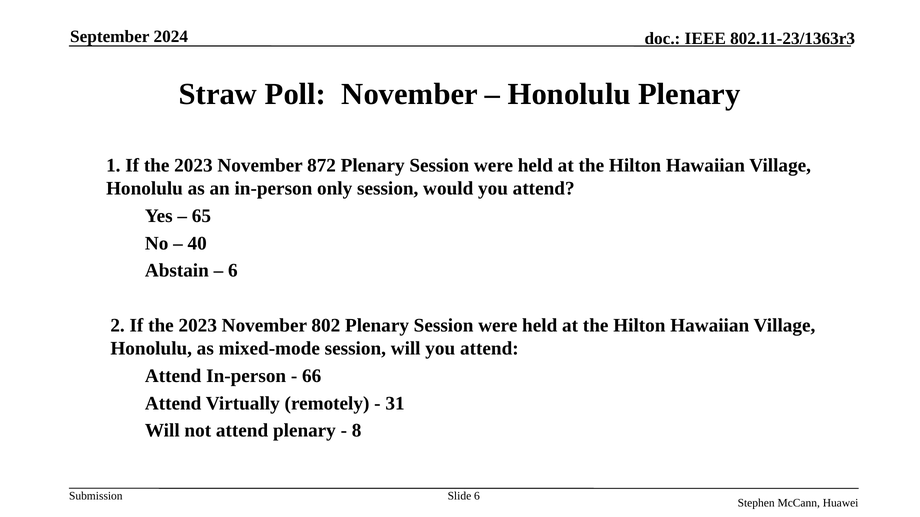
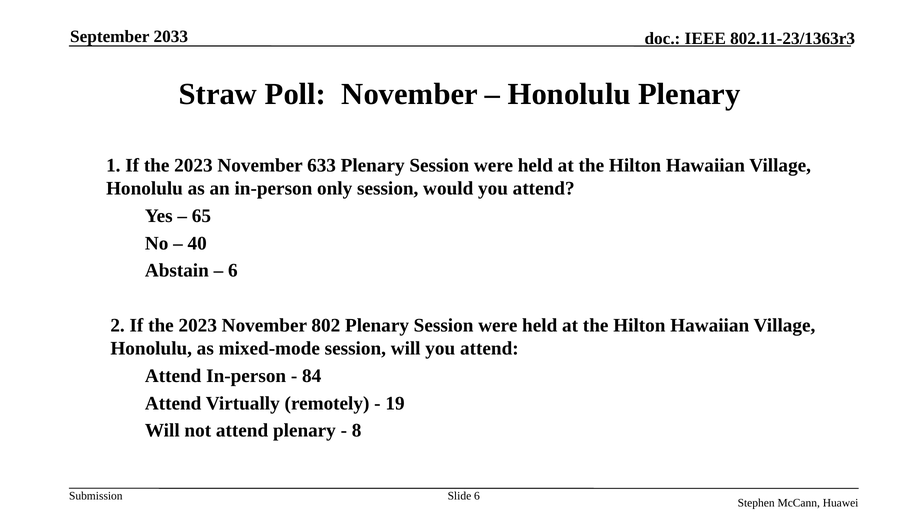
2024: 2024 -> 2033
872: 872 -> 633
66: 66 -> 84
31: 31 -> 19
